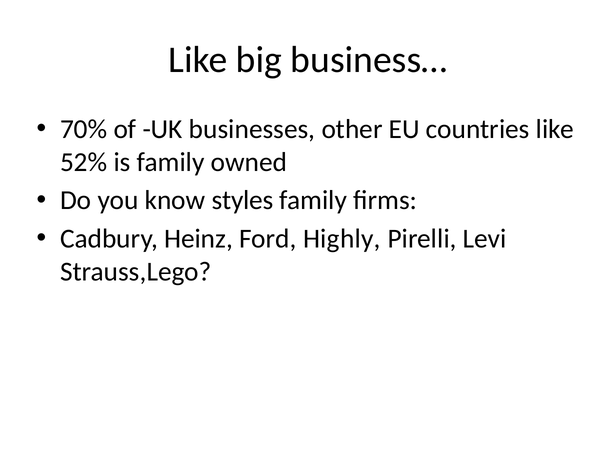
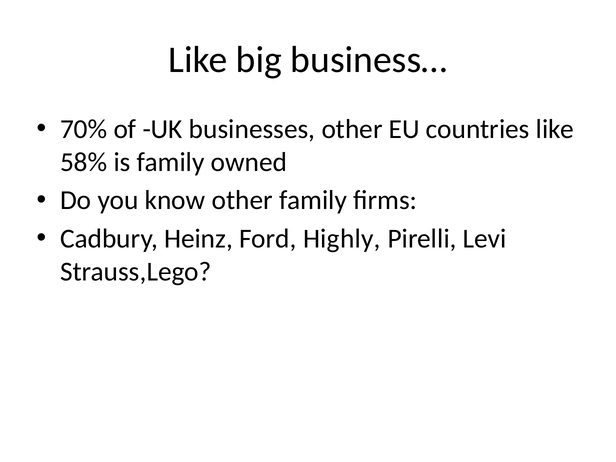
52%: 52% -> 58%
know styles: styles -> other
